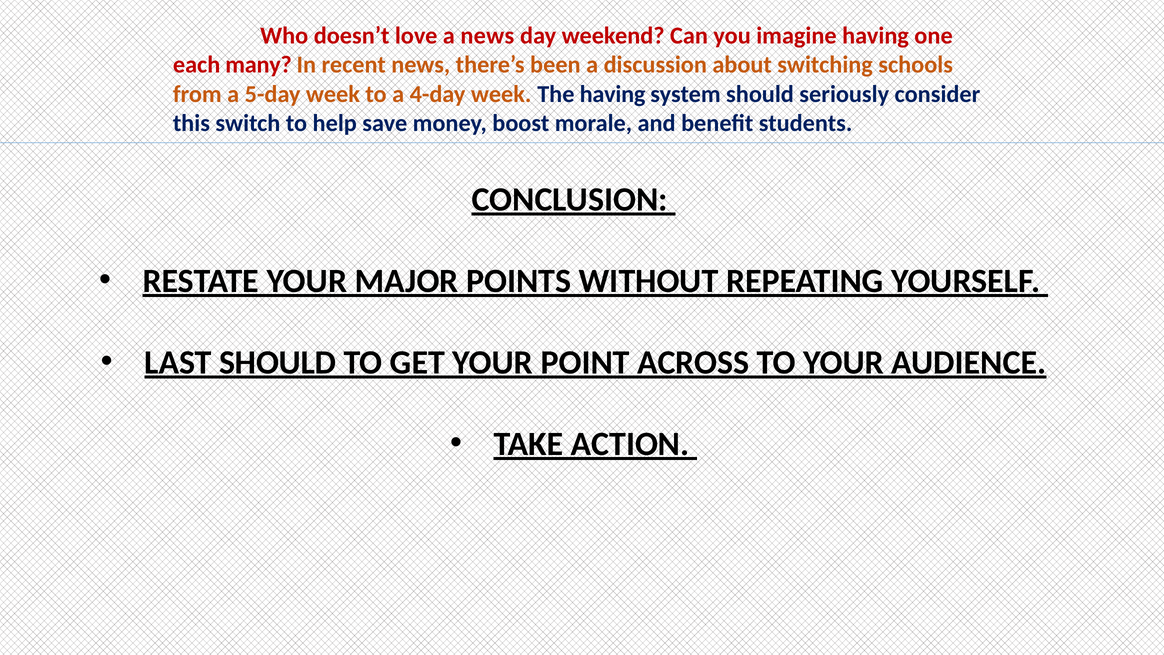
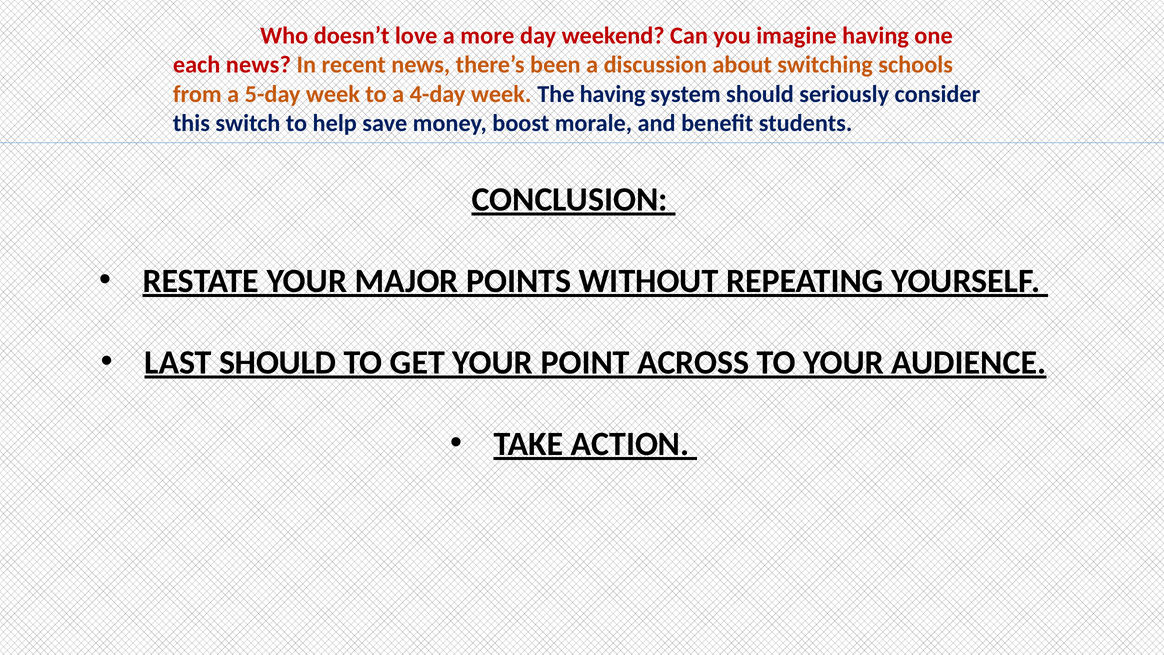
a news: news -> more
each many: many -> news
